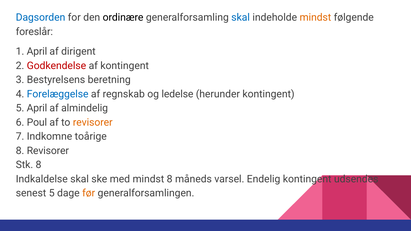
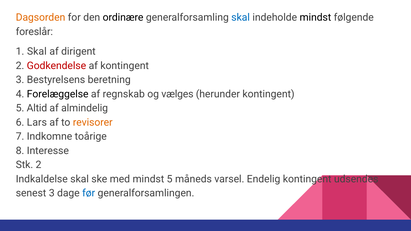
Dagsorden colour: blue -> orange
mindst at (315, 18) colour: orange -> black
1 April: April -> Skal
Forelæggelse colour: blue -> black
ledelse: ledelse -> vælges
5 April: April -> Altid
Poul: Poul -> Lars
8 Revisorer: Revisorer -> Interesse
Stk 8: 8 -> 2
mindst 8: 8 -> 5
senest 5: 5 -> 3
før colour: orange -> blue
